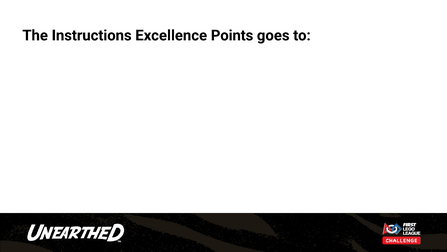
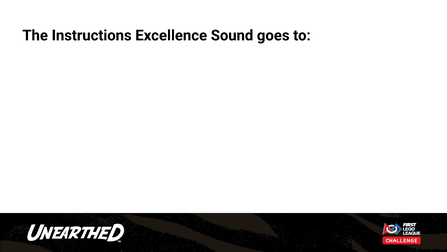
Points: Points -> Sound
